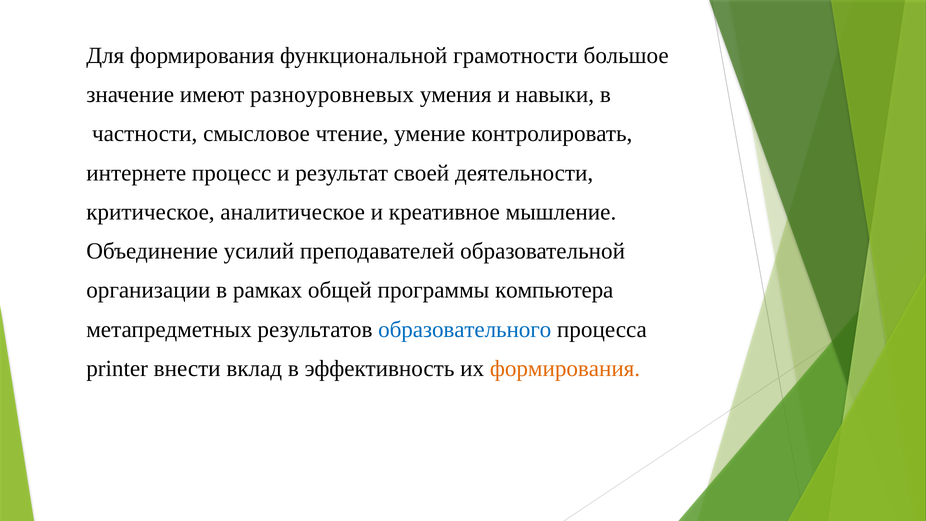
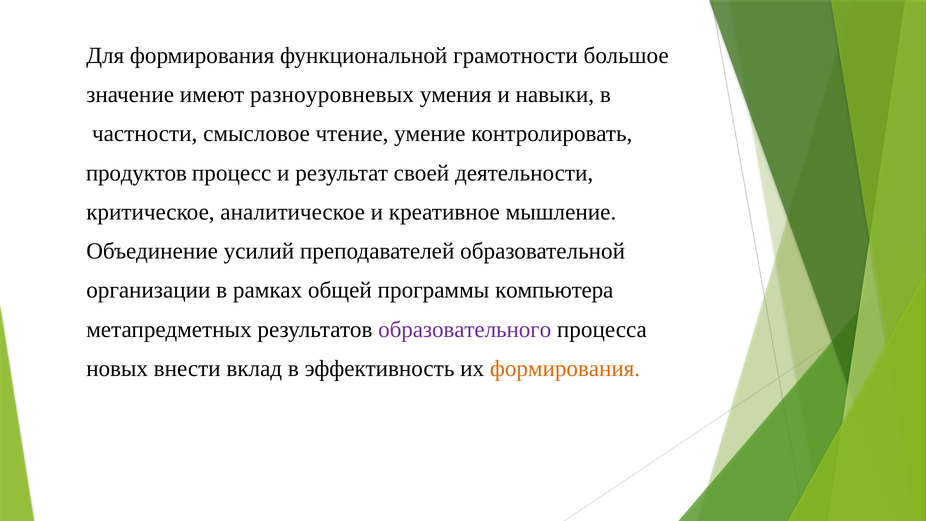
интернете: интернете -> продуктов
образовательного colour: blue -> purple
printer: printer -> новых
